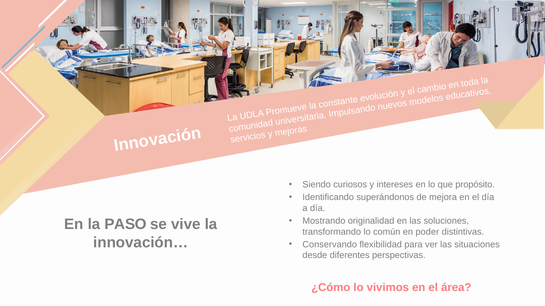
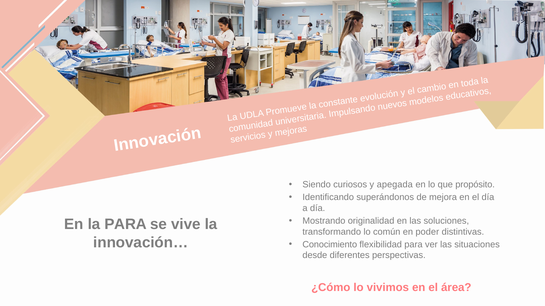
intereses: intereses -> apegada
la PASO: PASO -> PARA
Conservando: Conservando -> Conocimiento
